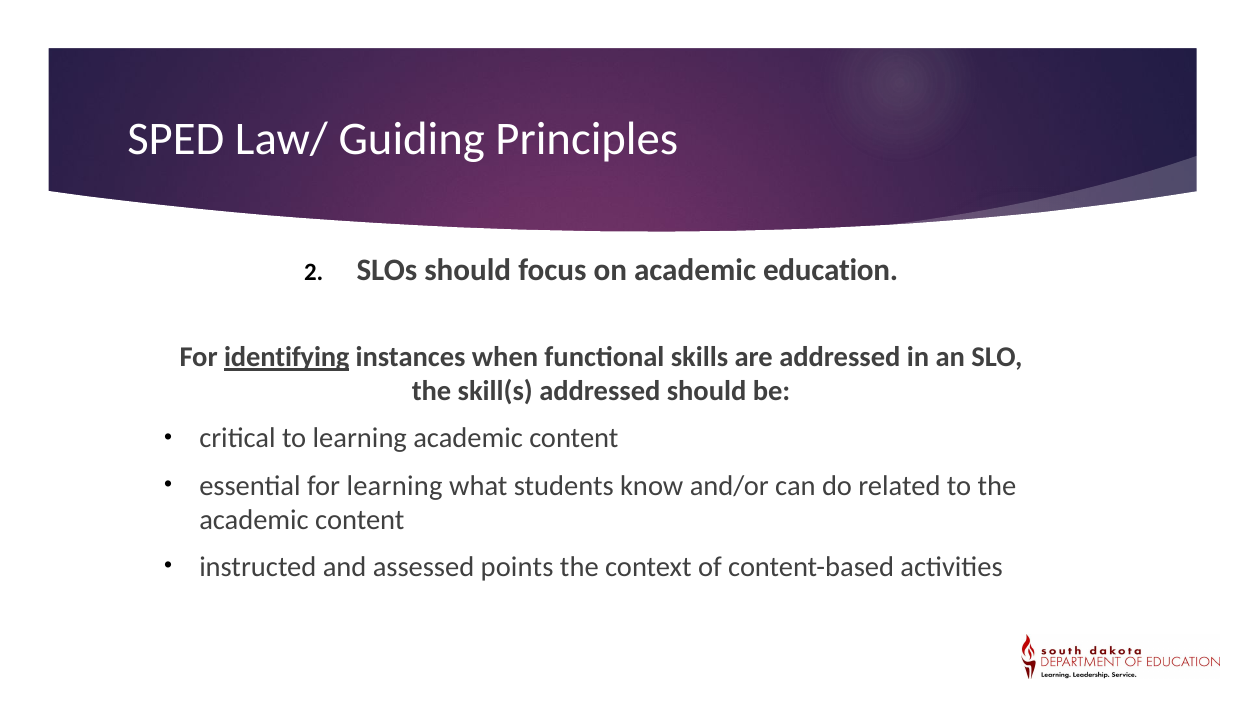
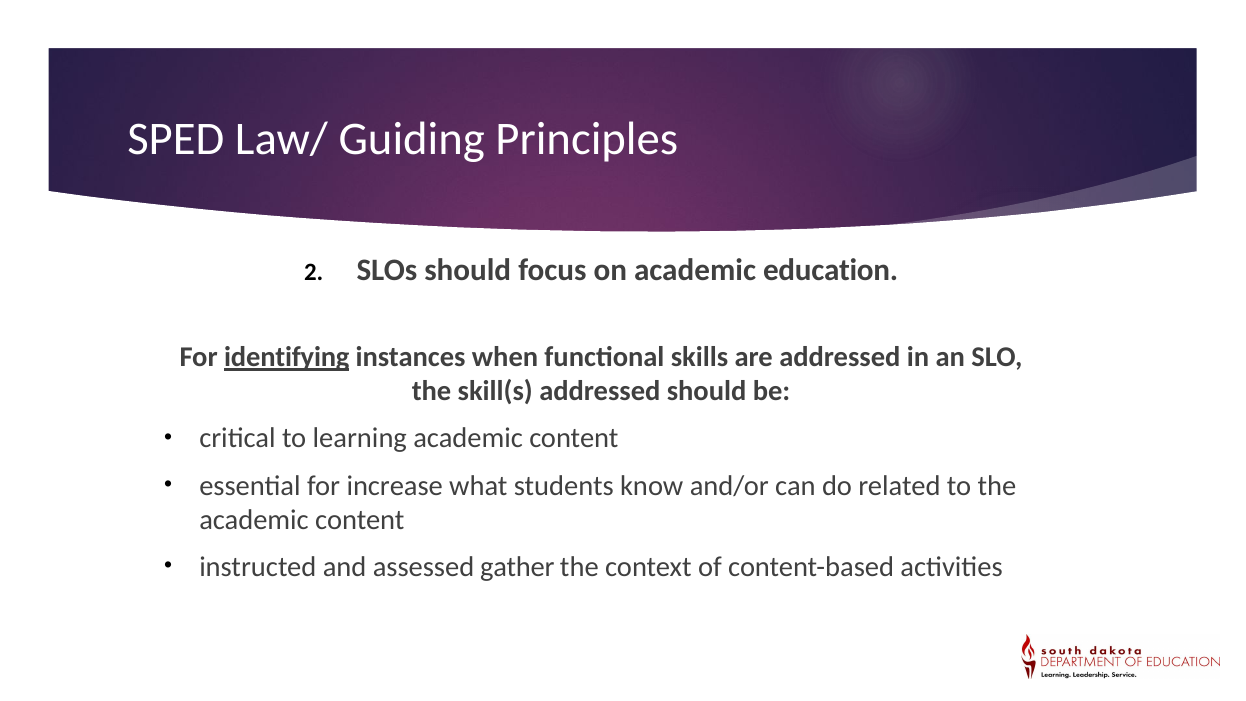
for learning: learning -> increase
points: points -> gather
